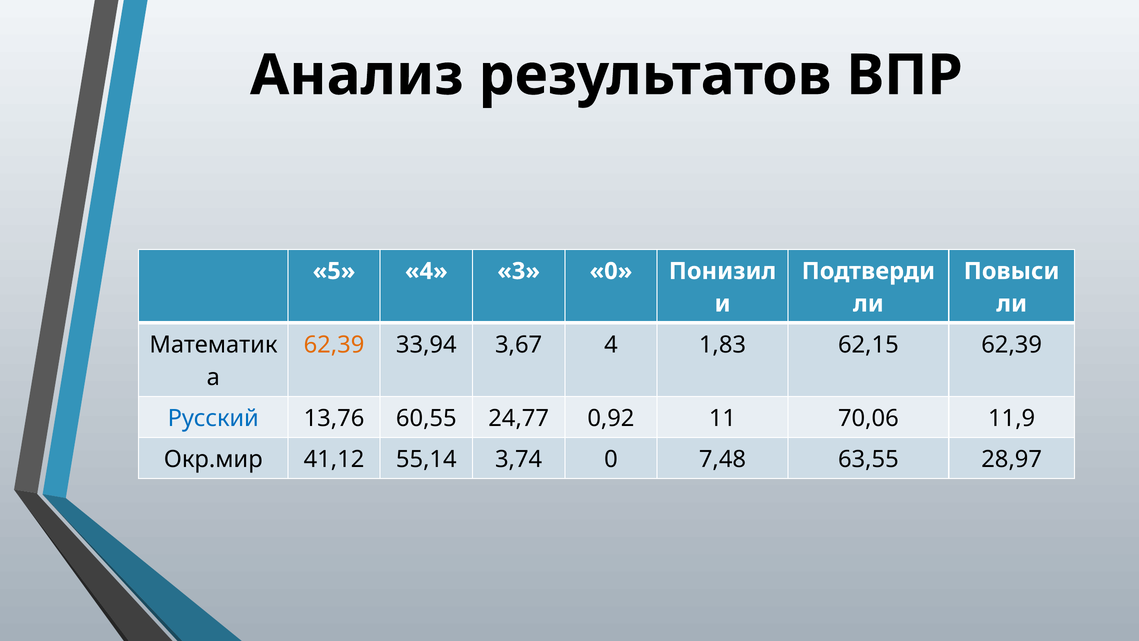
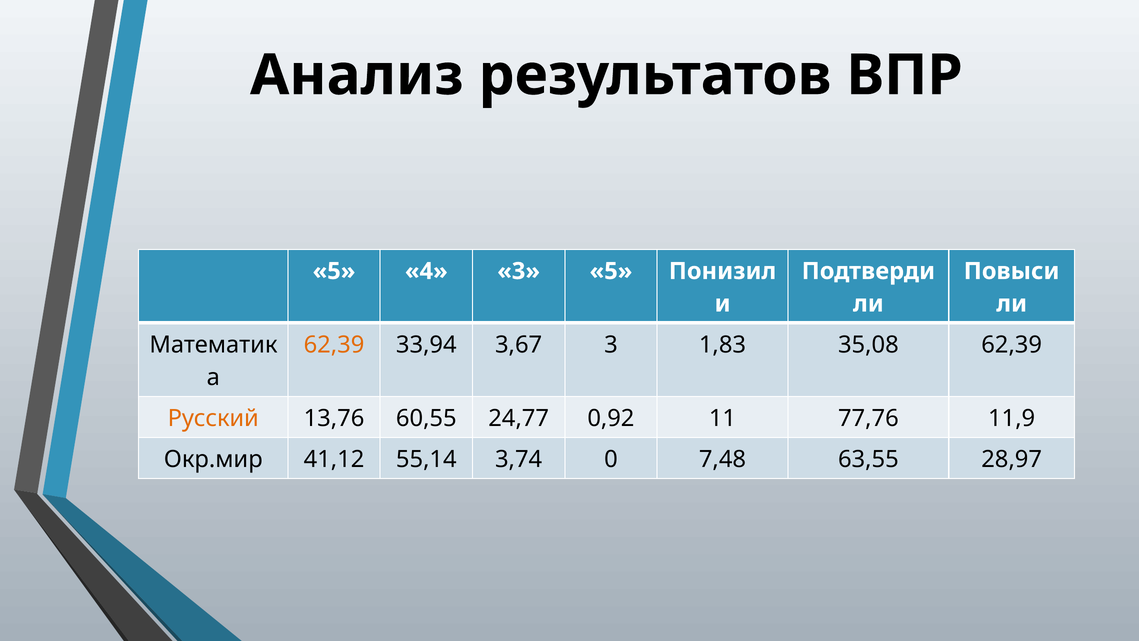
3 0: 0 -> 5
3,67 4: 4 -> 3
62,15: 62,15 -> 35,08
Русский colour: blue -> orange
70,06: 70,06 -> 77,76
